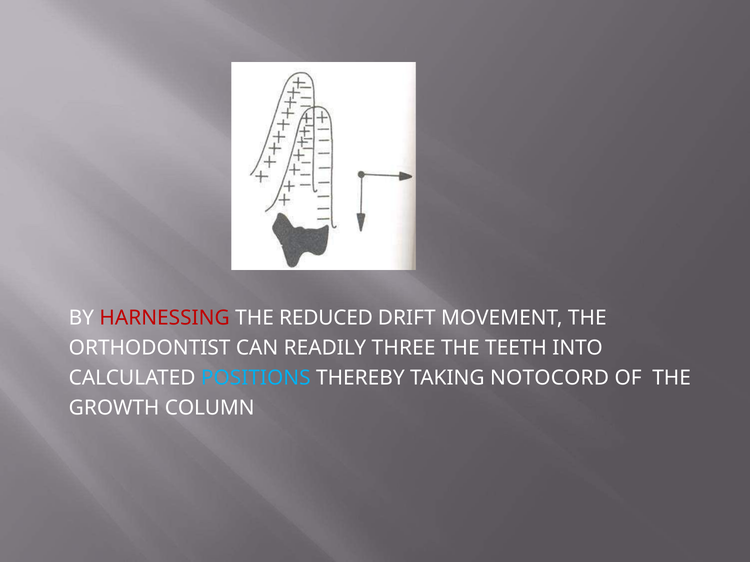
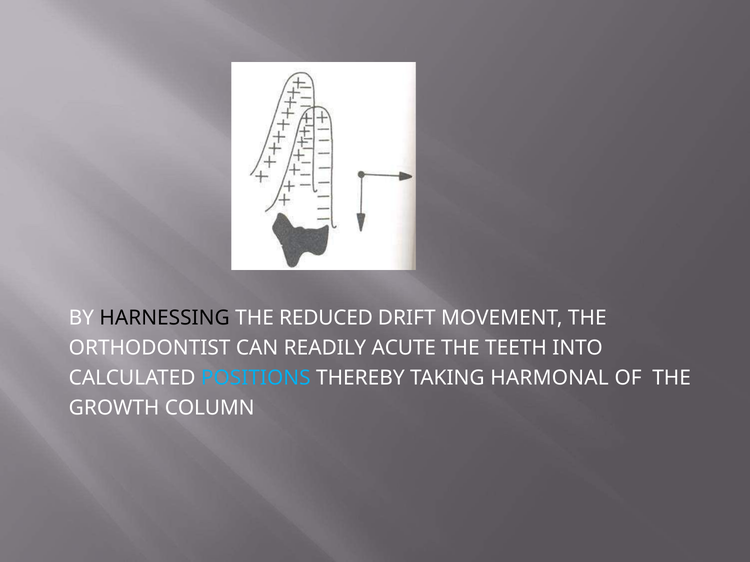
HARNESSING colour: red -> black
THREE: THREE -> ACUTE
NOTOCORD: NOTOCORD -> HARMONAL
